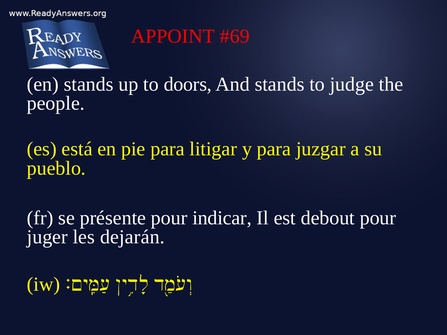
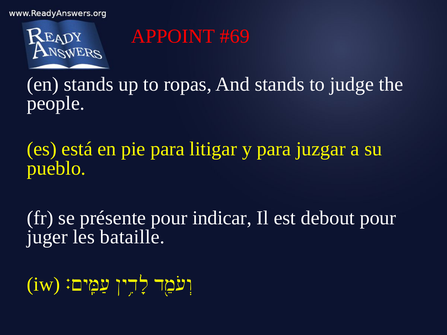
doors: doors -> ropas
dejarán: dejarán -> bataille
